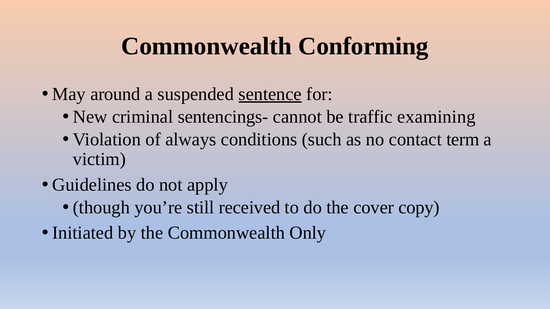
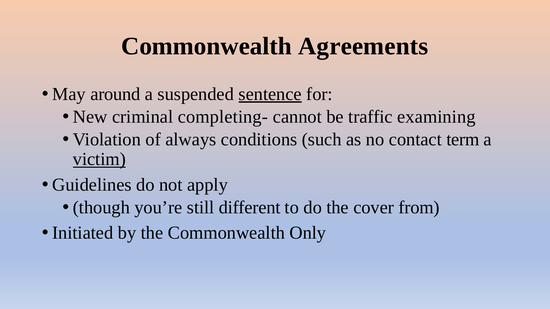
Conforming: Conforming -> Agreements
sentencings-: sentencings- -> completing-
victim underline: none -> present
received: received -> different
copy: copy -> from
